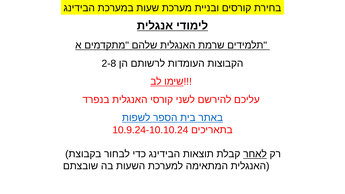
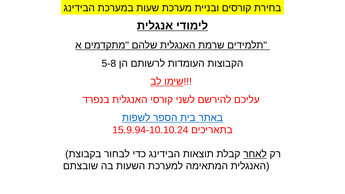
2-8: 2-8 -> 5-8
10.9.24-10.10.24: 10.9.24-10.10.24 -> 15.9.94-10.10.24
